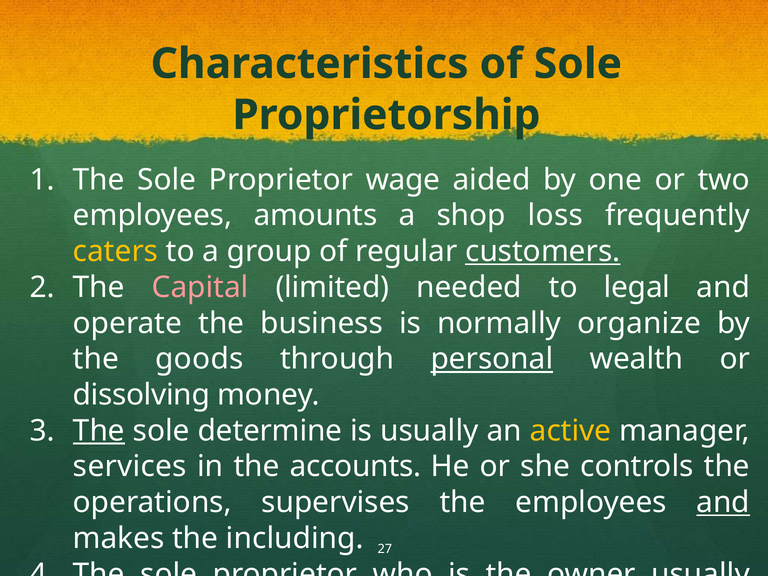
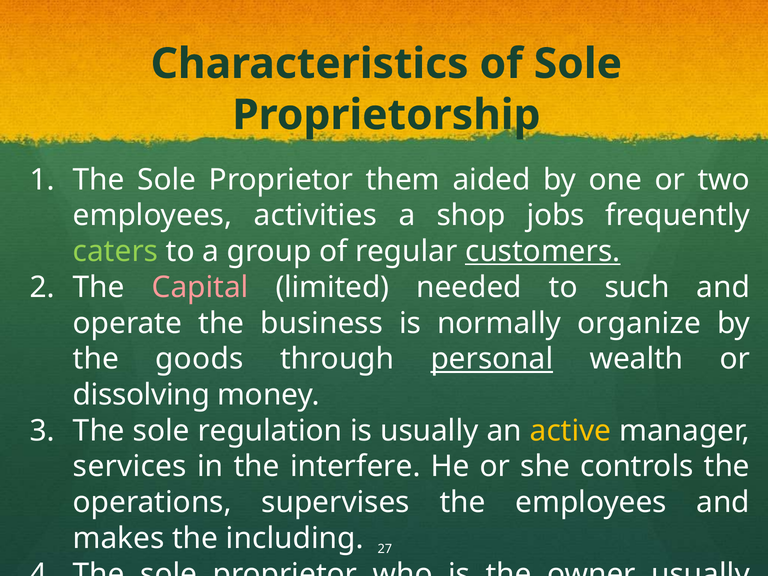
wage: wage -> them
amounts: amounts -> activities
loss: loss -> jobs
caters colour: yellow -> light green
legal: legal -> such
The at (99, 431) underline: present -> none
determine: determine -> regulation
the accounts: accounts -> interfere
and at (723, 502) underline: present -> none
